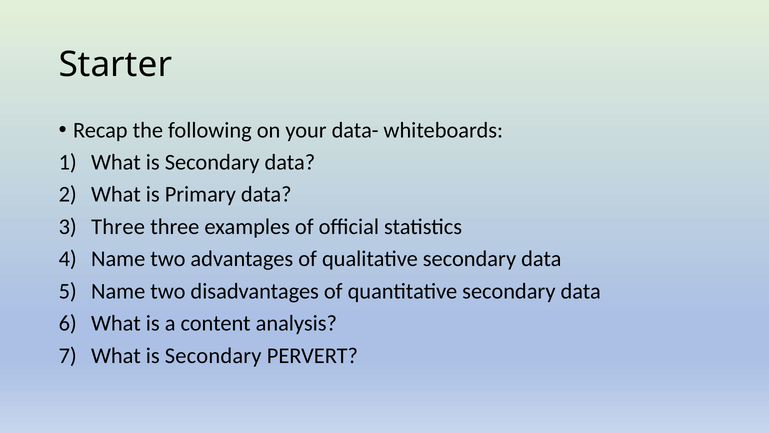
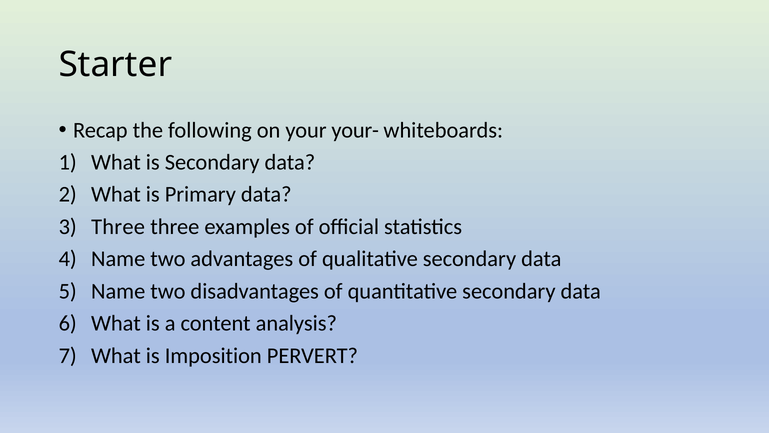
data-: data- -> your-
Secondary at (213, 355): Secondary -> Imposition
